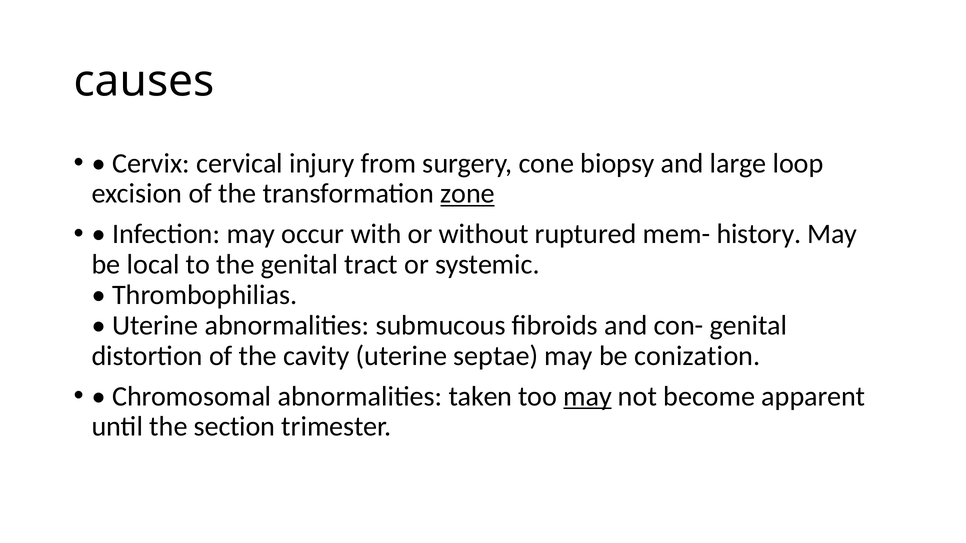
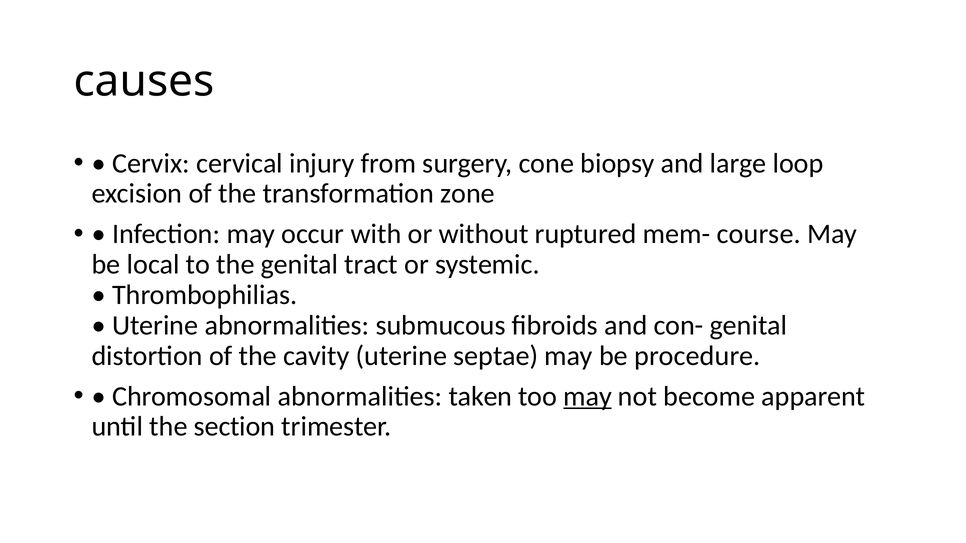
zone underline: present -> none
history: history -> course
conization: conization -> procedure
